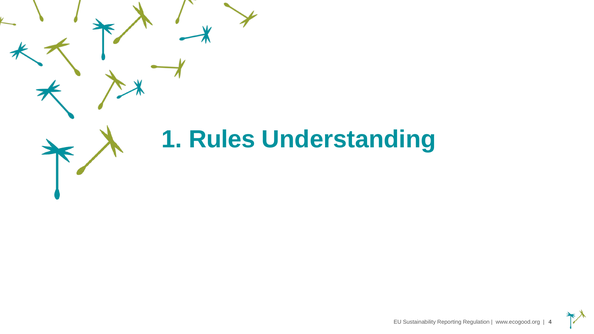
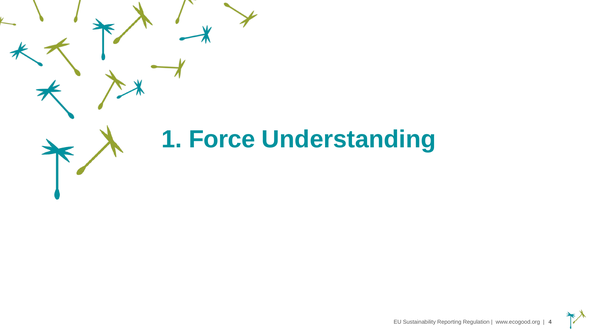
Rules: Rules -> Force
